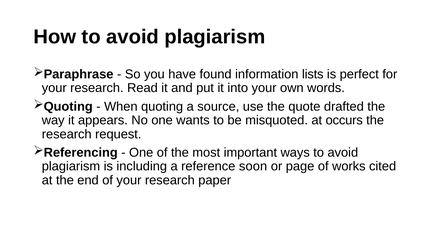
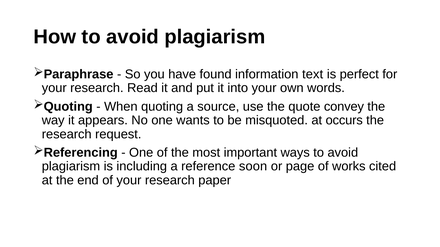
lists: lists -> text
drafted: drafted -> convey
